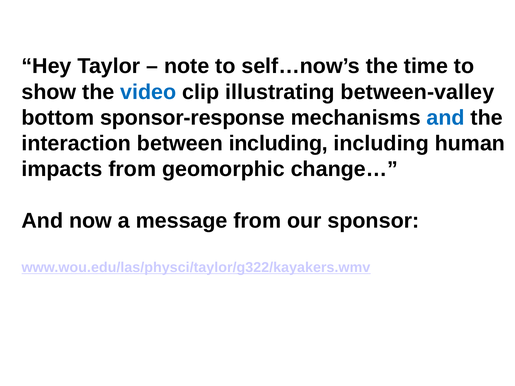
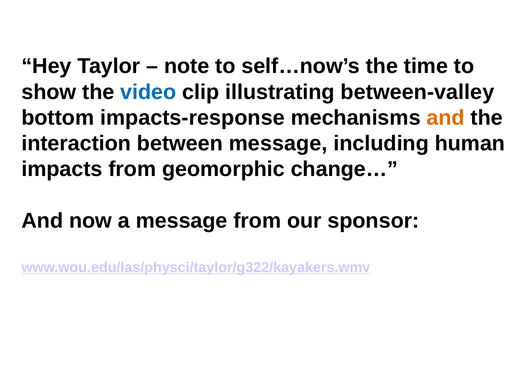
sponsor-response: sponsor-response -> impacts-response
and at (446, 118) colour: blue -> orange
between including: including -> message
